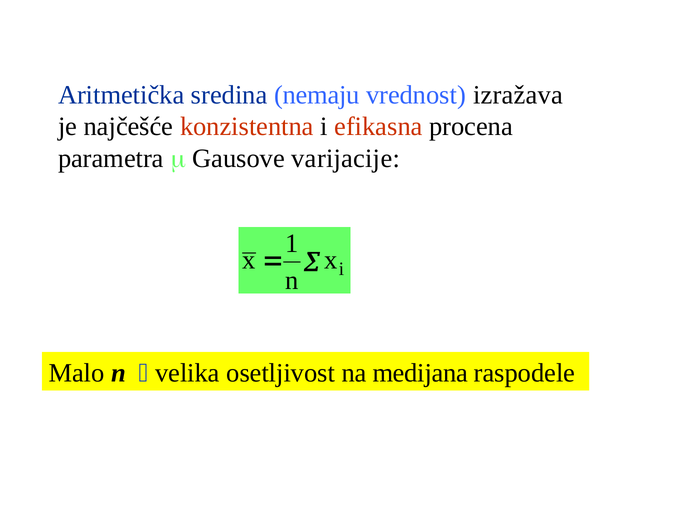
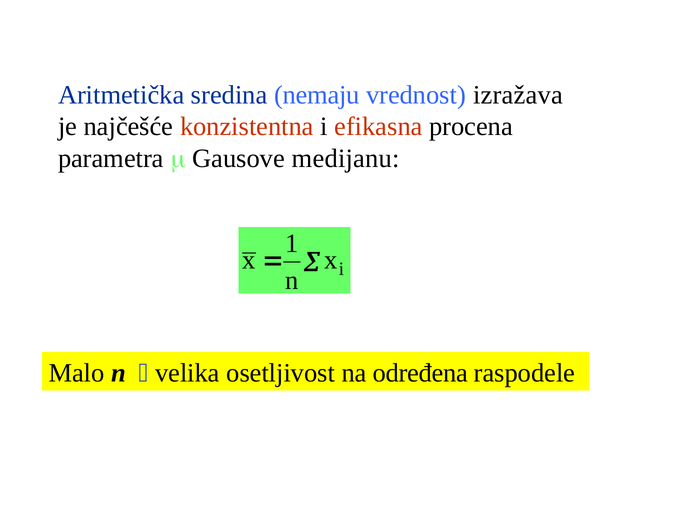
varijacije: varijacije -> medijanu
medijana: medijana -> određena
